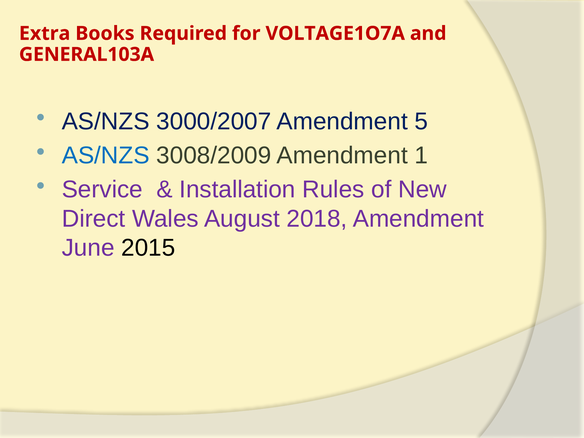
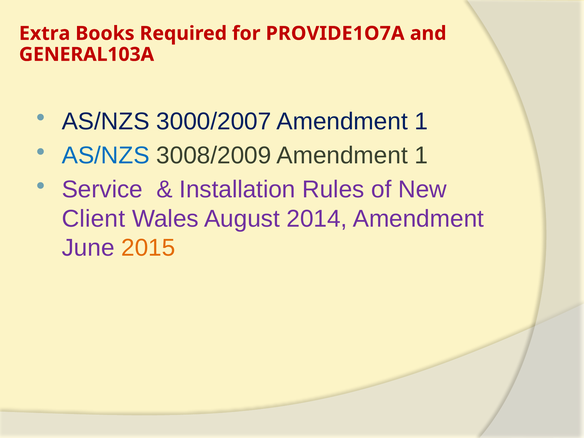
VOLTAGE1O7A: VOLTAGE1O7A -> PROVIDE1O7A
3000/2007 Amendment 5: 5 -> 1
Direct: Direct -> Client
2018: 2018 -> 2014
2015 colour: black -> orange
